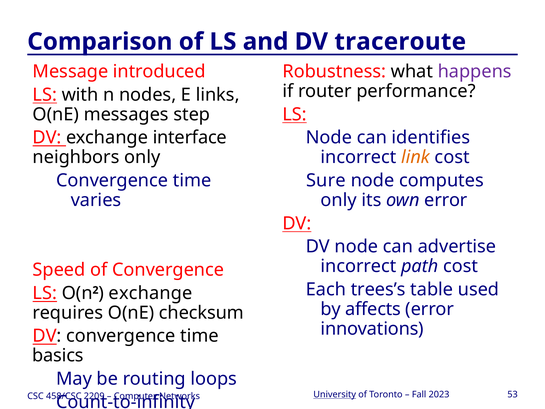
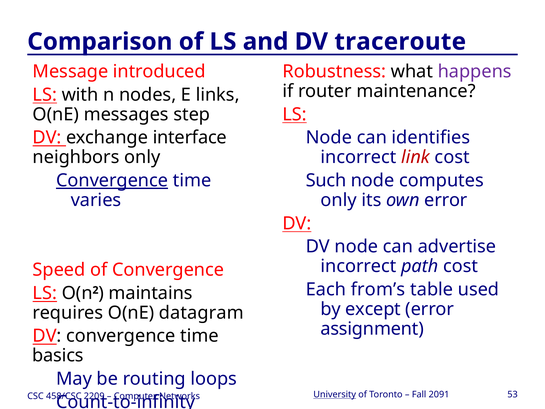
performance: performance -> maintenance
link colour: orange -> red
Convergence at (112, 180) underline: none -> present
Sure: Sure -> Such
trees’s: trees’s -> from’s
O(n2 exchange: exchange -> maintains
affects: affects -> except
checksum: checksum -> datagram
innovations: innovations -> assignment
2023: 2023 -> 2091
